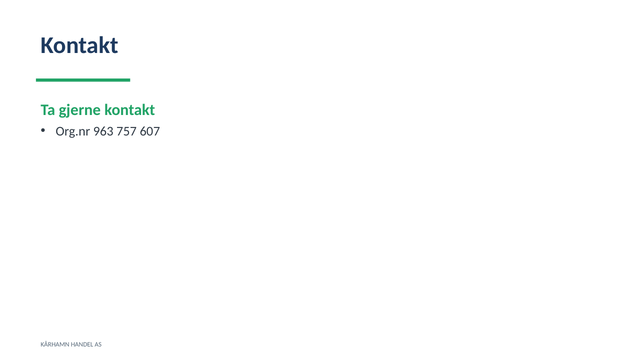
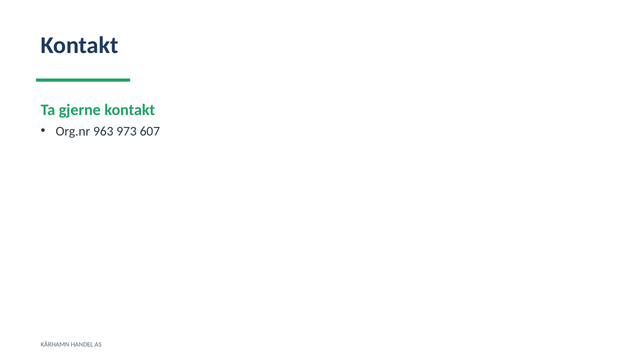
757: 757 -> 973
